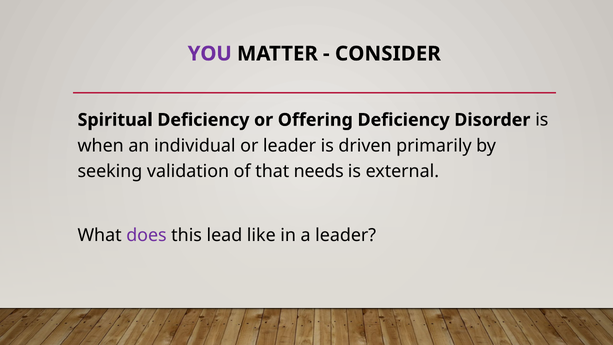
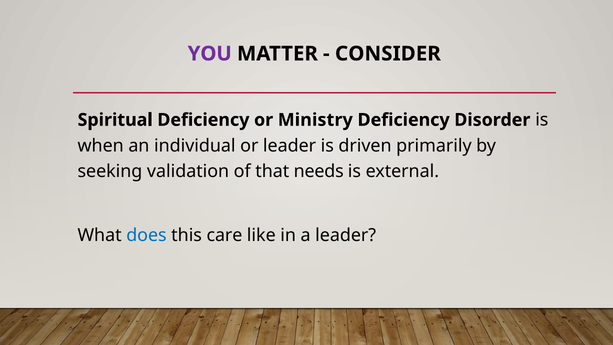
Offering: Offering -> Ministry
does colour: purple -> blue
lead: lead -> care
